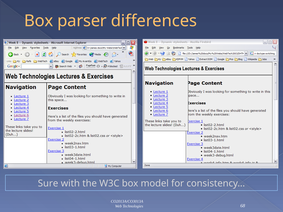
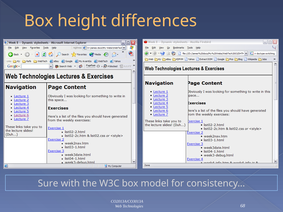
parser: parser -> height
